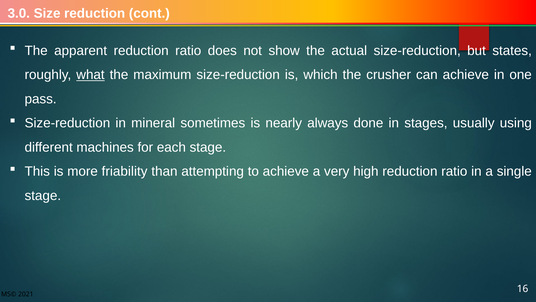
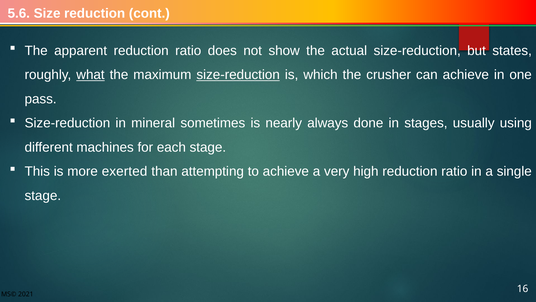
3.0: 3.0 -> 5.6
size-reduction at (238, 75) underline: none -> present
friability: friability -> exerted
